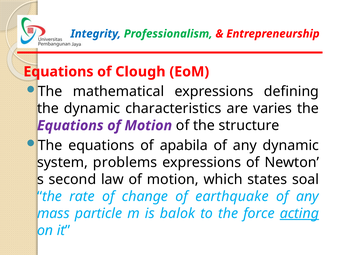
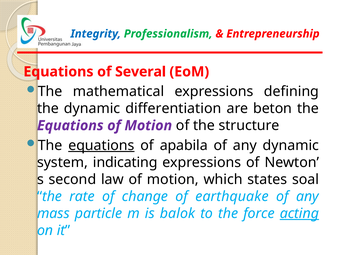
Clough: Clough -> Several
characteristics: characteristics -> differentiation
varies: varies -> beton
equations at (101, 145) underline: none -> present
problems: problems -> indicating
